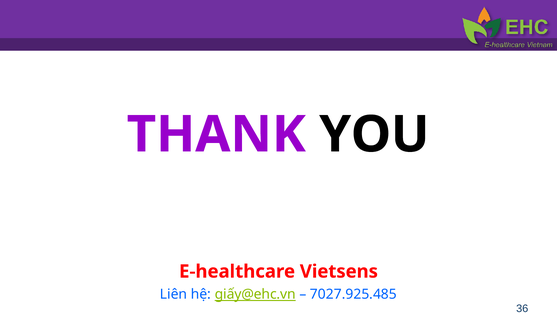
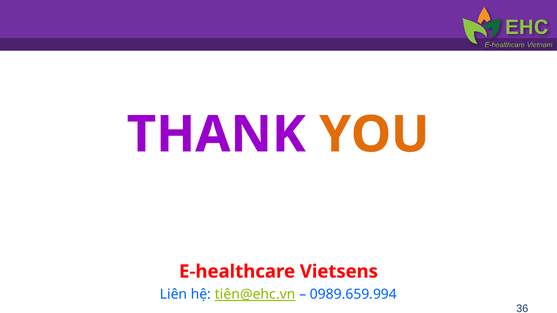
YOU colour: black -> orange
giấy@ehc.vn: giấy@ehc.vn -> tiện@ehc.vn
7027.925.485: 7027.925.485 -> 0989.659.994
